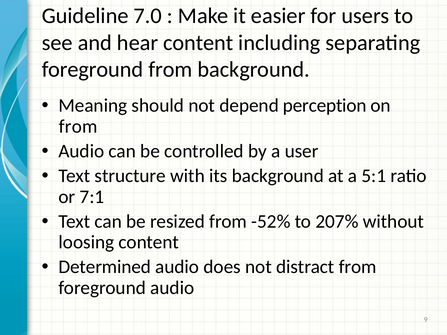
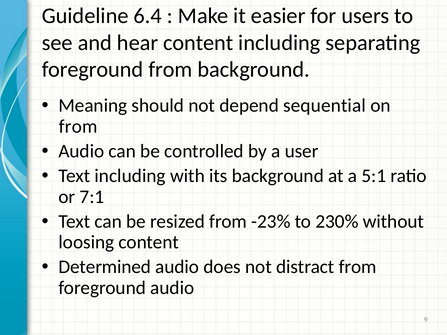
7.0: 7.0 -> 6.4
perception: perception -> sequential
Text structure: structure -> including
-52%: -52% -> -23%
207%: 207% -> 230%
